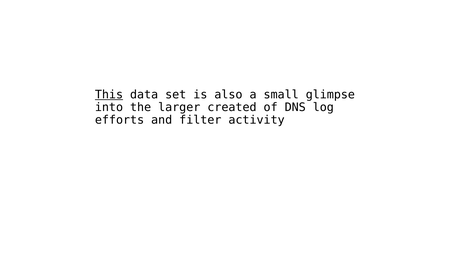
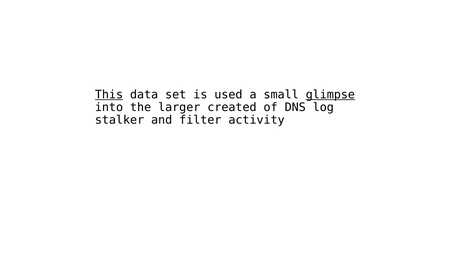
also: also -> used
glimpse underline: none -> present
efforts: efforts -> stalker
